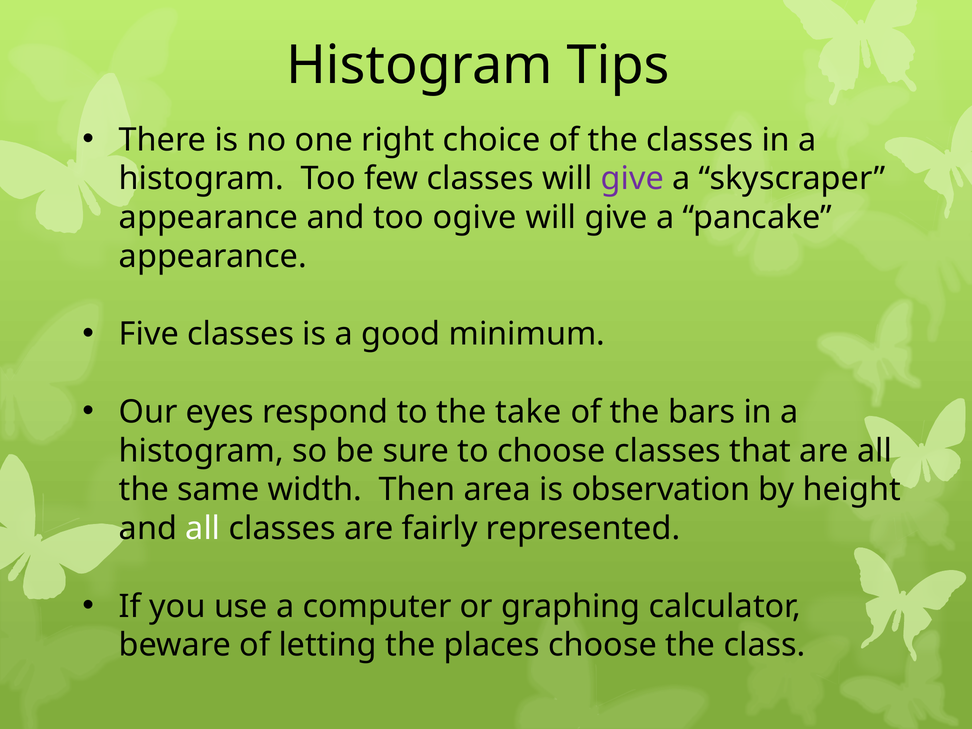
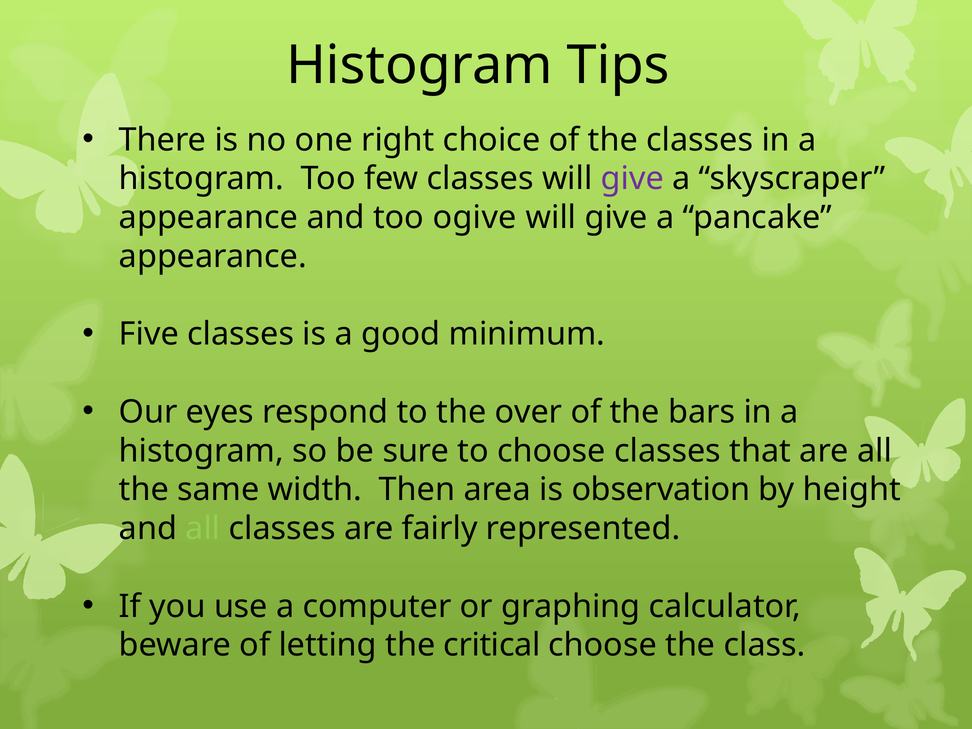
take: take -> over
all at (203, 529) colour: white -> light green
places: places -> critical
